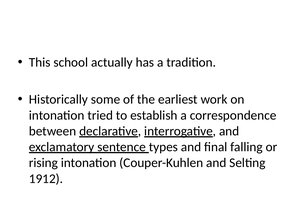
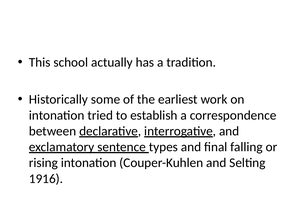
1912: 1912 -> 1916
